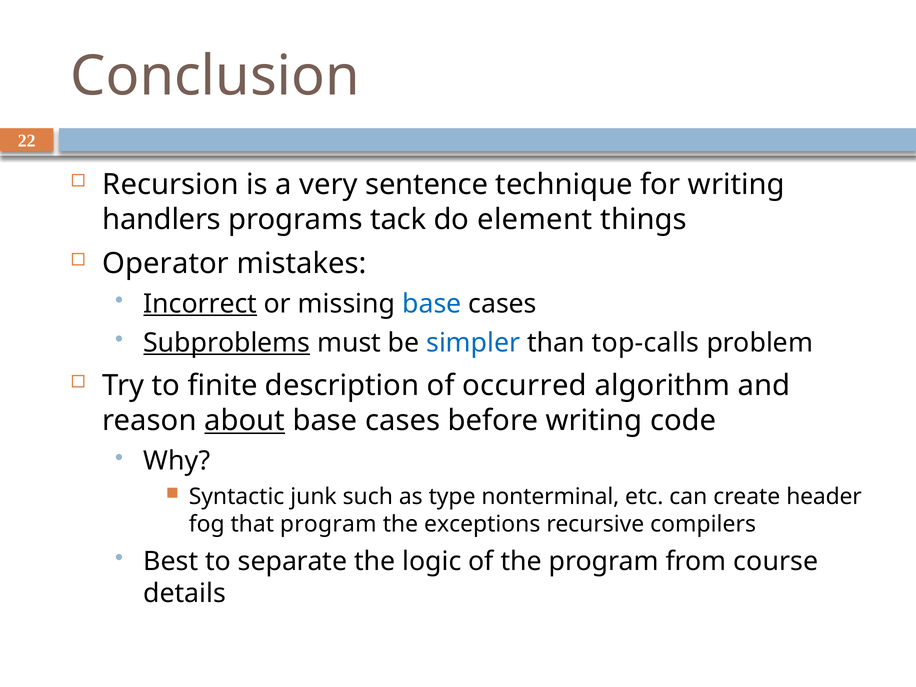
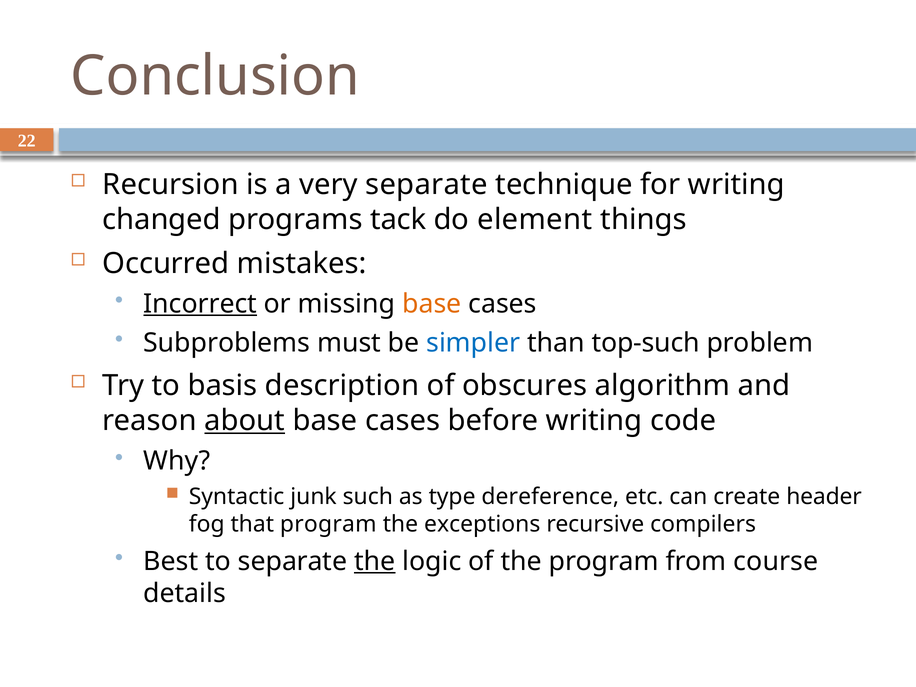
very sentence: sentence -> separate
handlers: handlers -> changed
Operator: Operator -> Occurred
base at (432, 304) colour: blue -> orange
Subproblems underline: present -> none
top-calls: top-calls -> top-such
finite: finite -> basis
occurred: occurred -> obscures
nonterminal: nonterminal -> dereference
the at (375, 561) underline: none -> present
